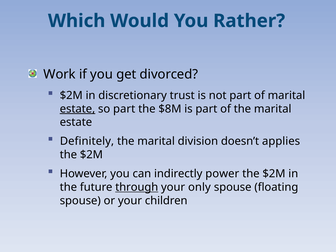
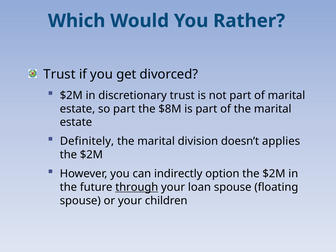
Work at (60, 74): Work -> Trust
estate at (77, 109) underline: present -> none
power: power -> option
only: only -> loan
